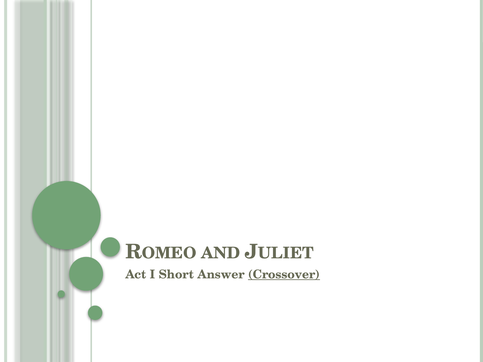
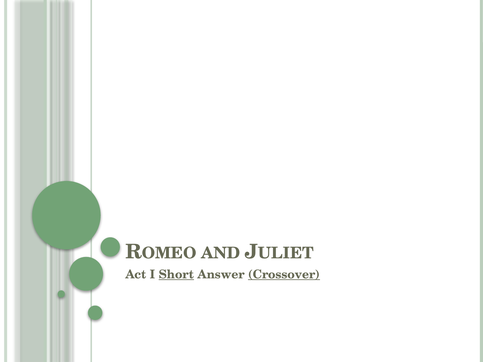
Short underline: none -> present
